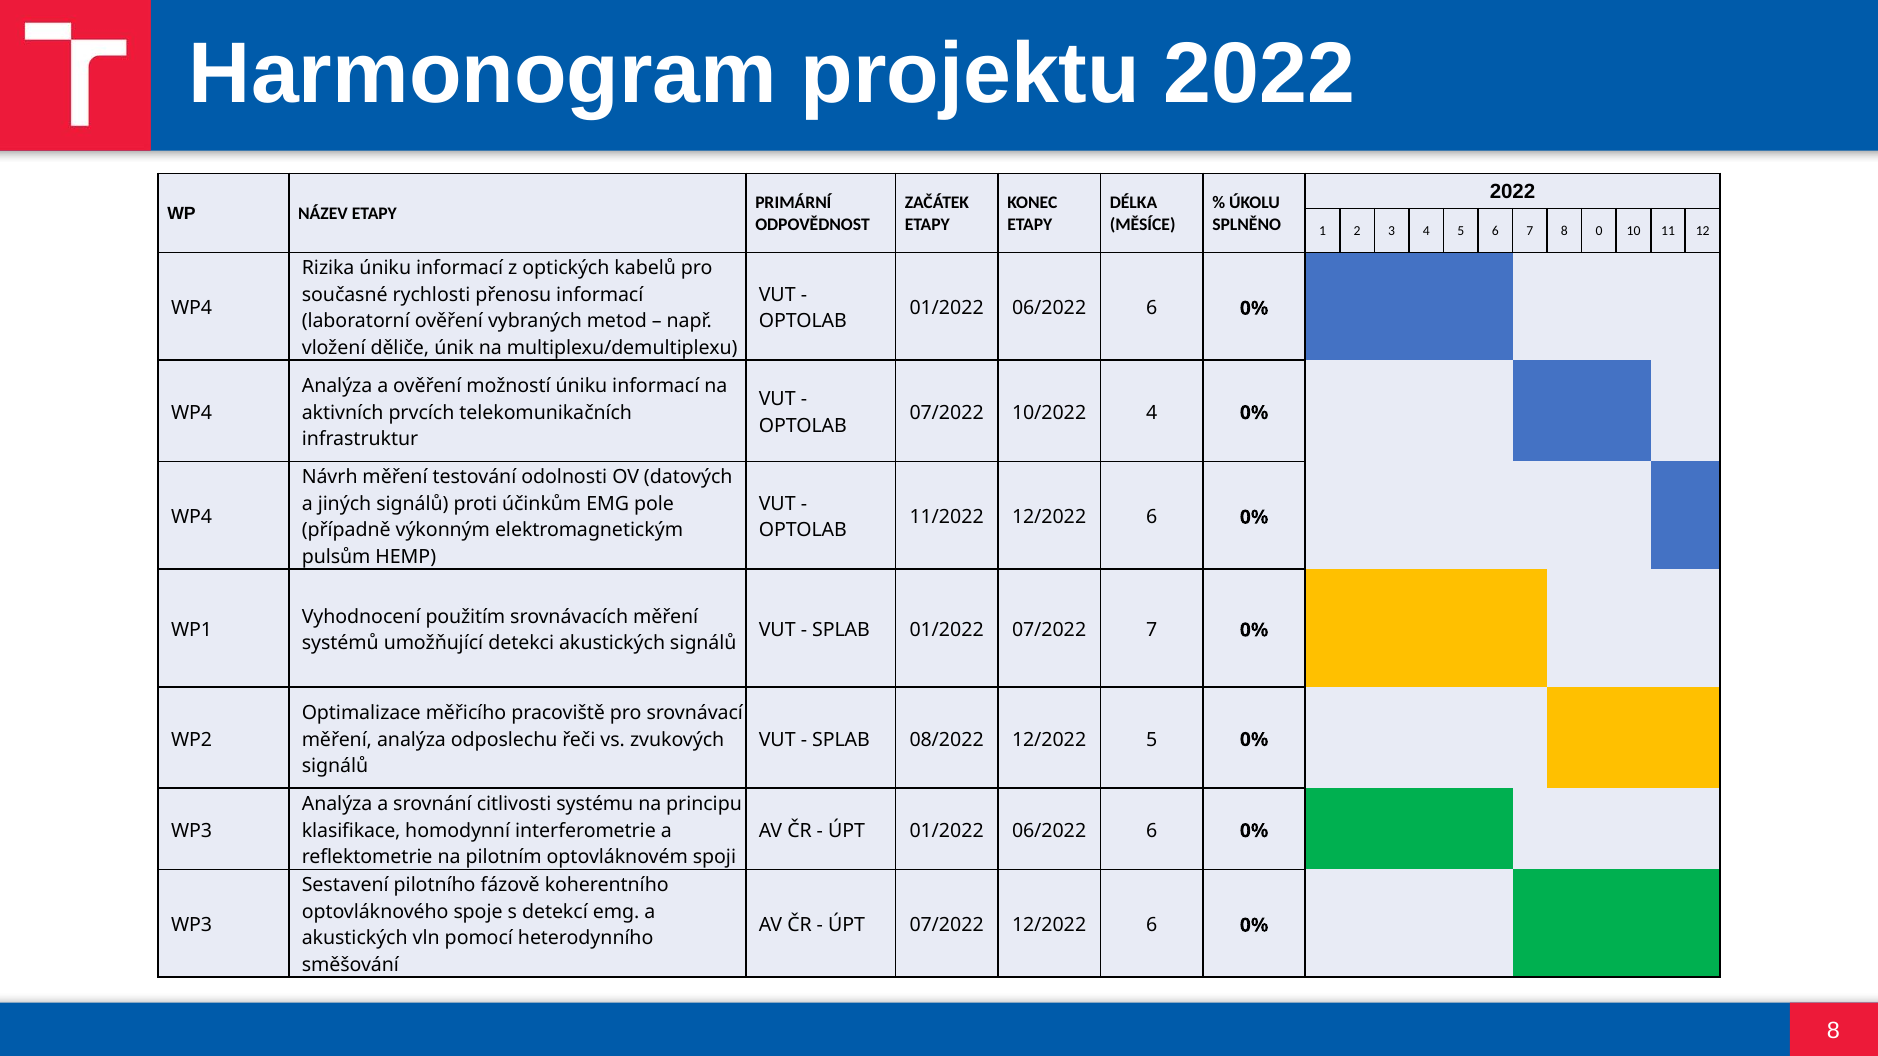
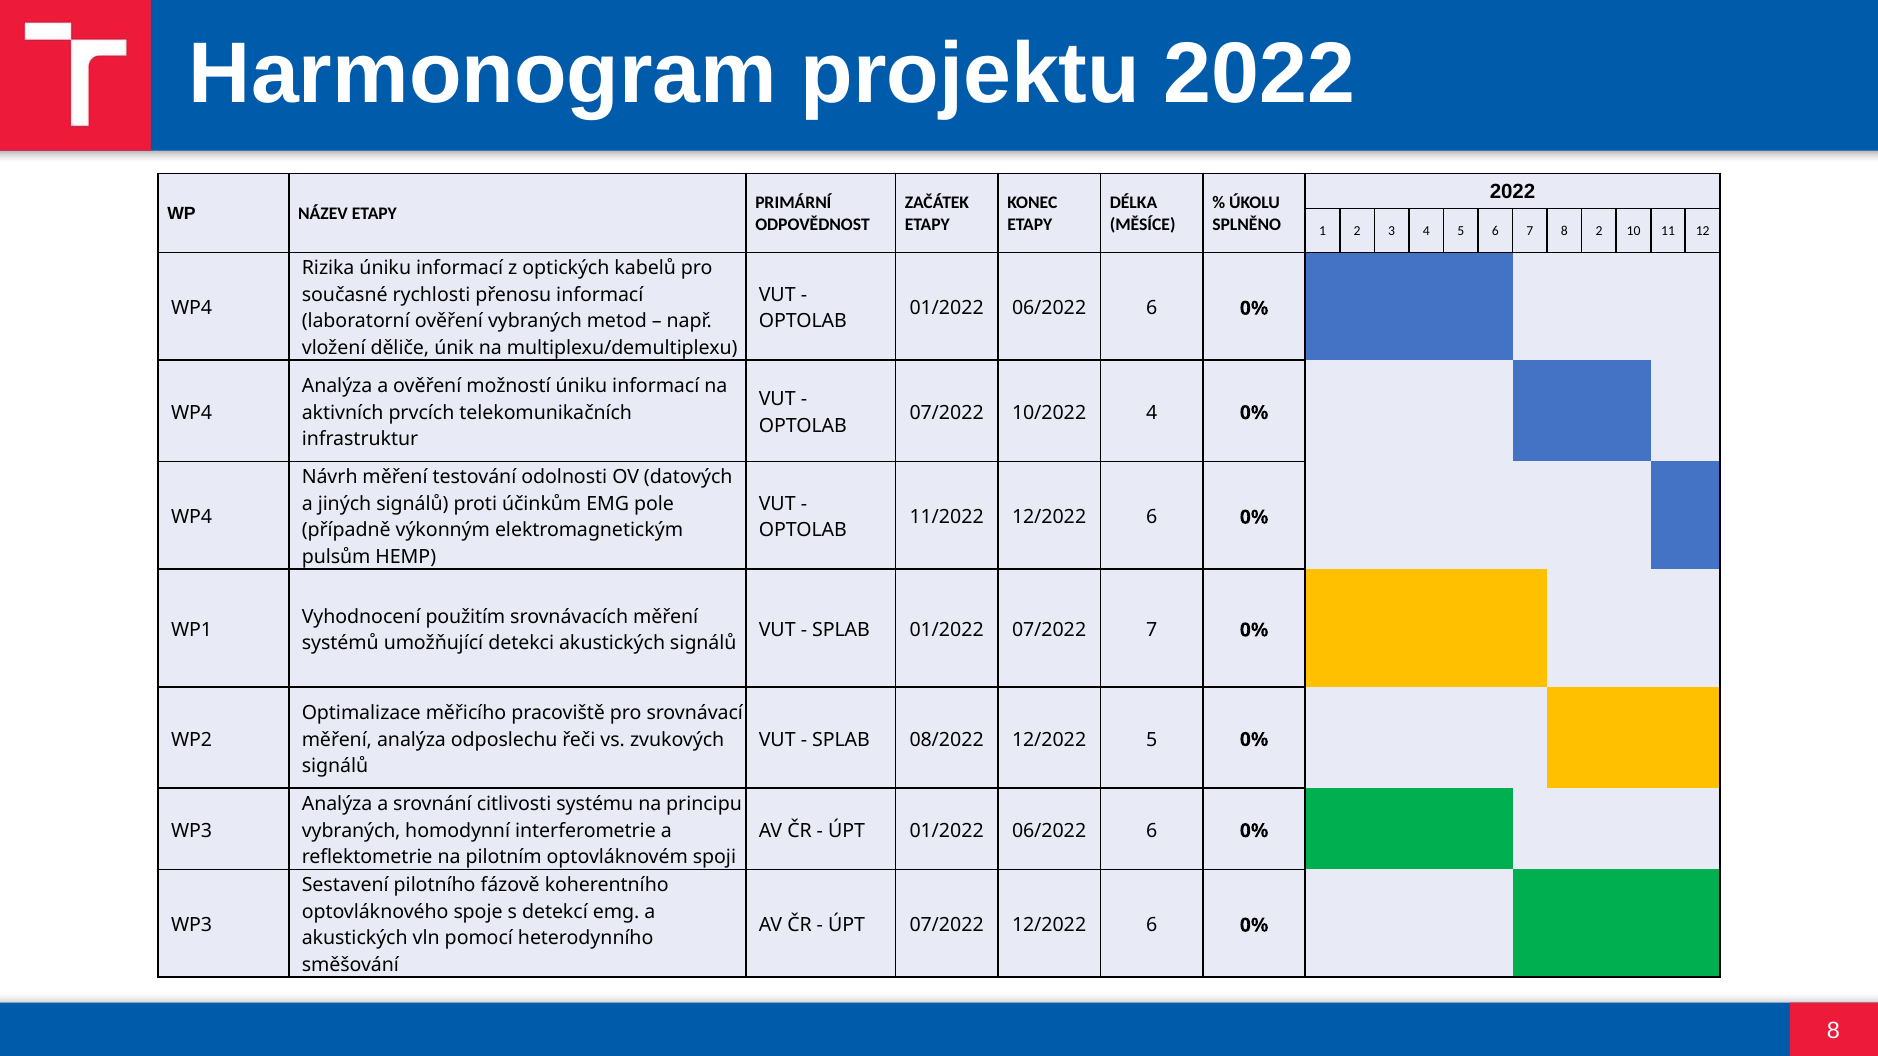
8 0: 0 -> 2
klasifikace at (351, 831): klasifikace -> vybraných
